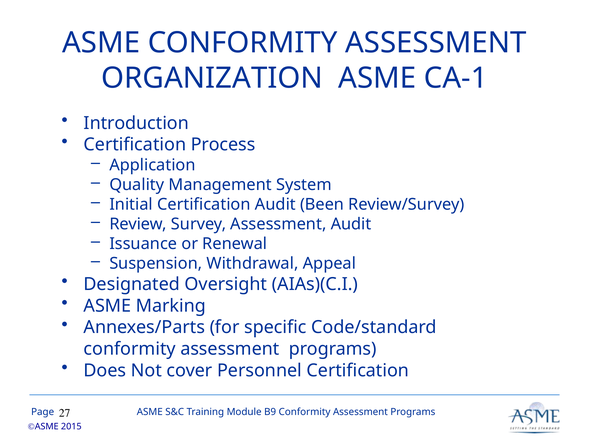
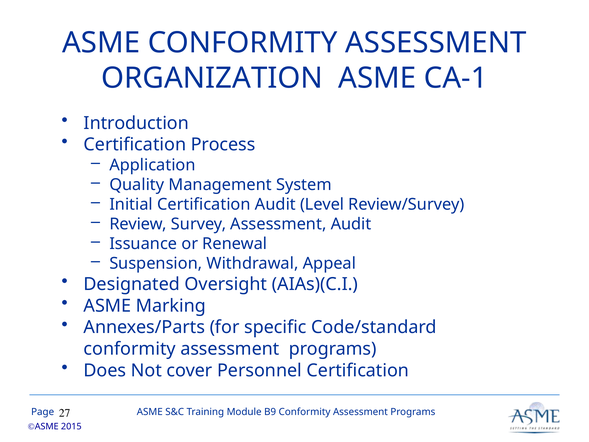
Been: Been -> Level
